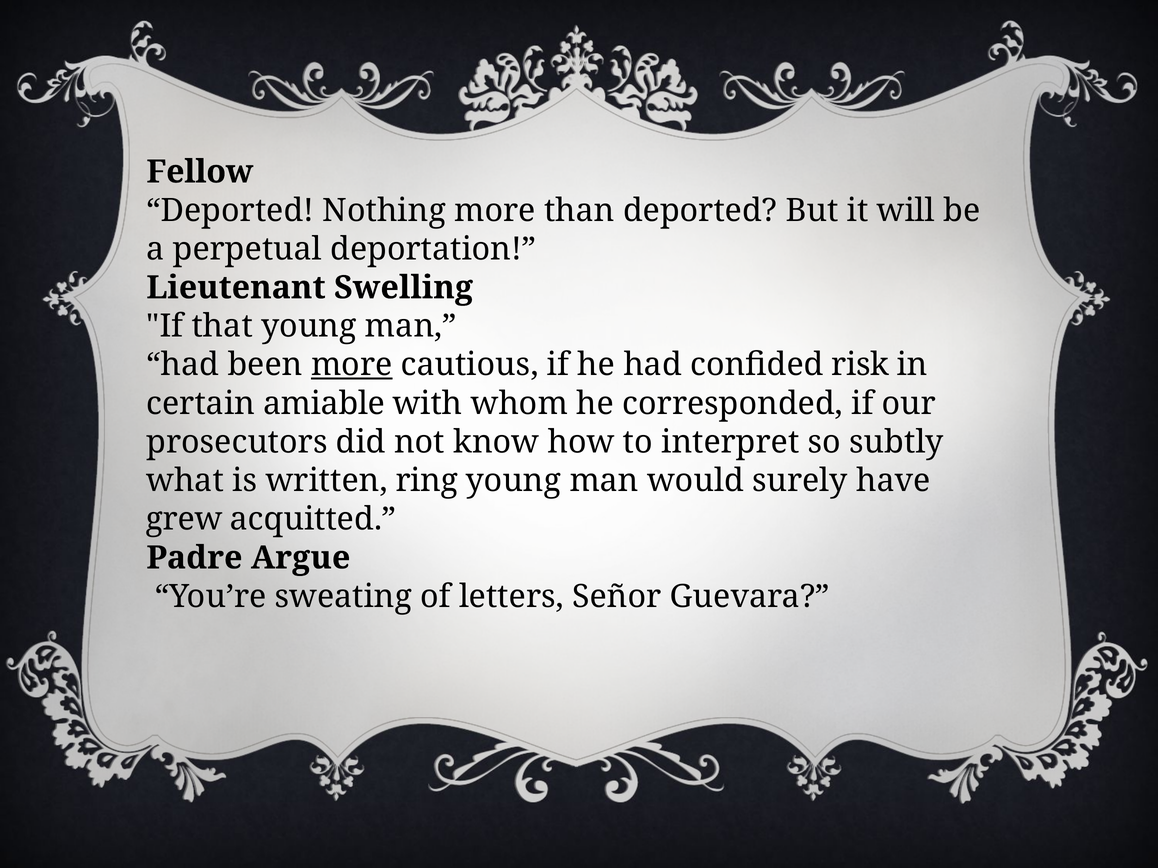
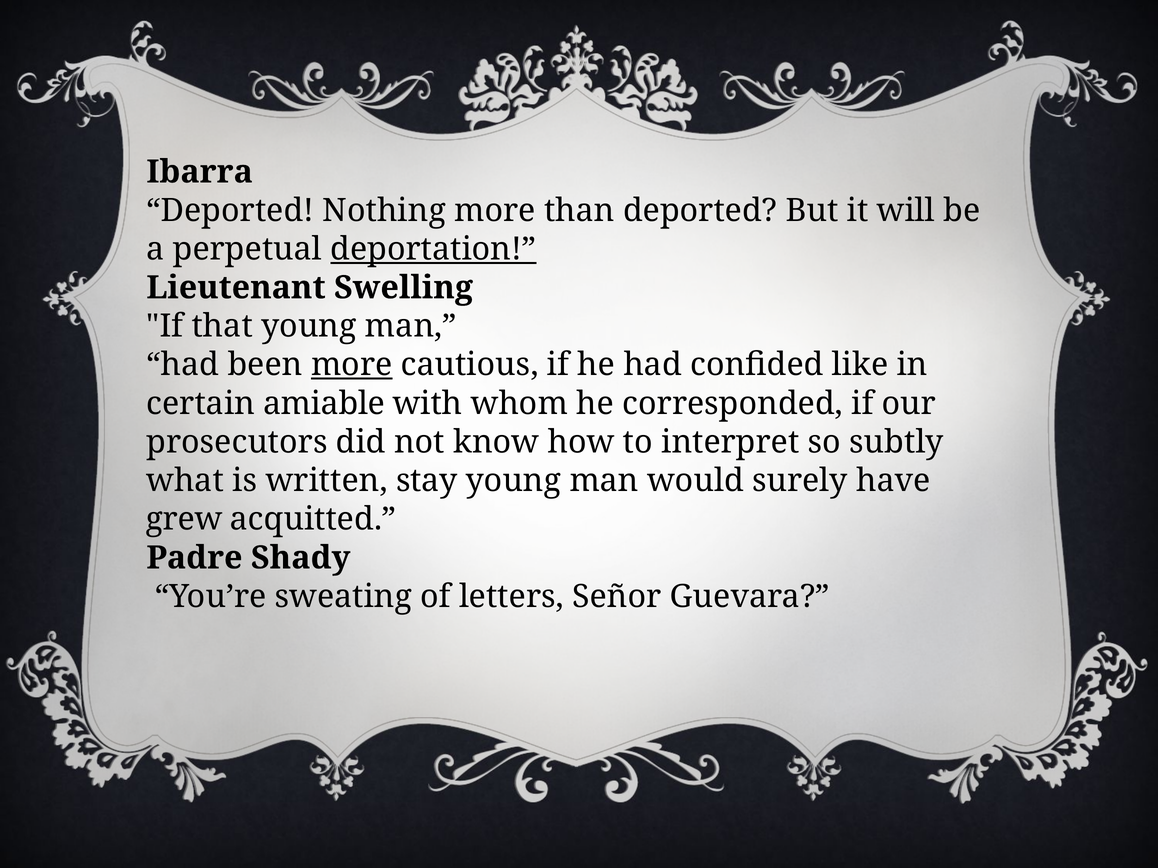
Fellow: Fellow -> Ibarra
deportation underline: none -> present
risk: risk -> like
ring: ring -> stay
Argue: Argue -> Shady
